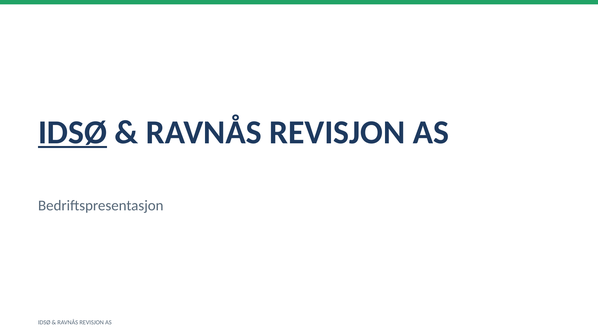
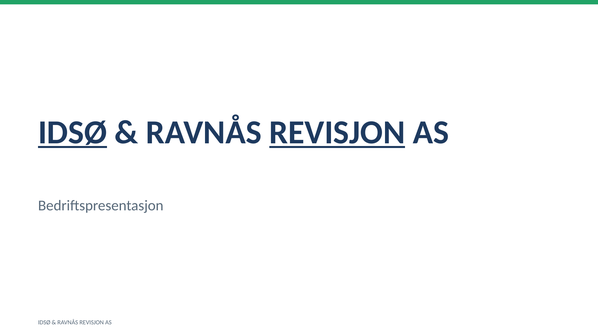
REVISJON at (337, 133) underline: none -> present
